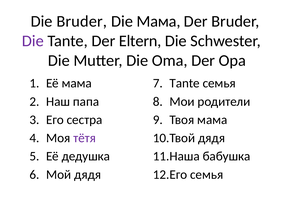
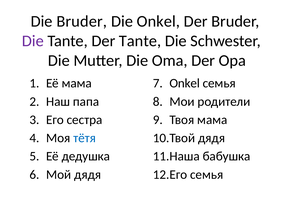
Die Мама: Мама -> Onkel
Der Eltern: Eltern -> Tante
Tante at (185, 83): Tante -> Onkel
тётя colour: purple -> blue
